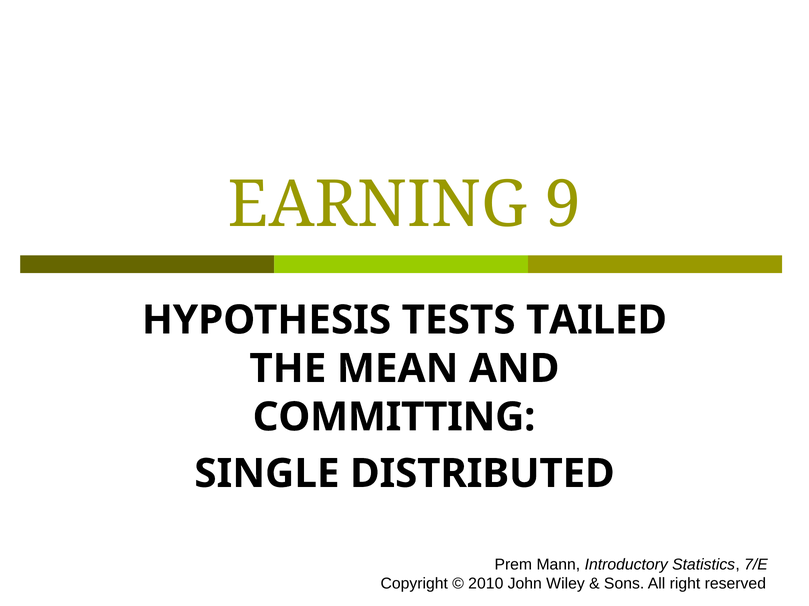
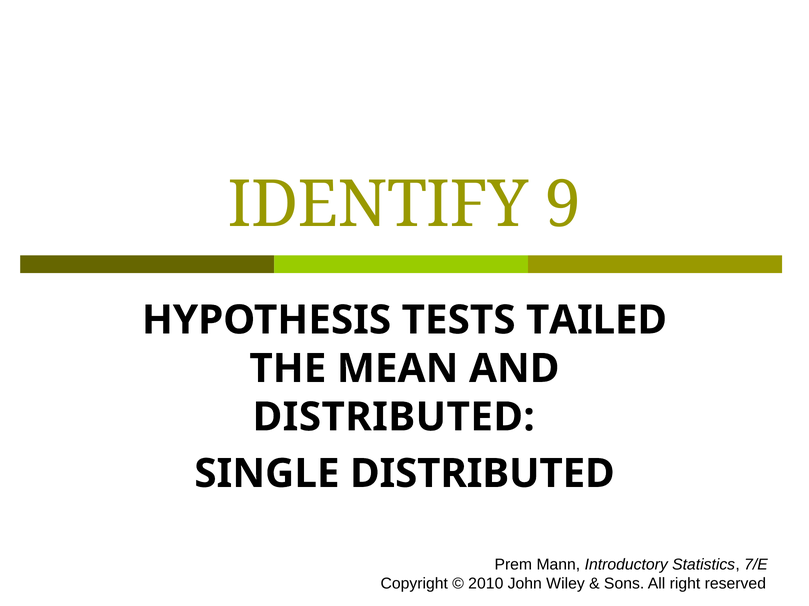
EARNING: EARNING -> IDENTIFY
COMMITTING at (394, 418): COMMITTING -> DISTRIBUTED
